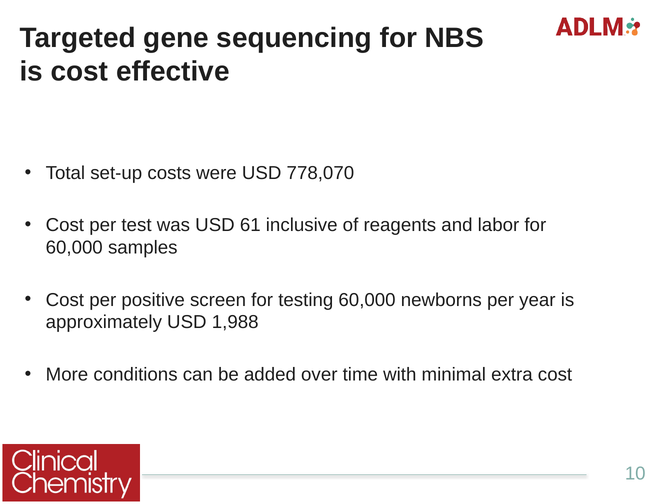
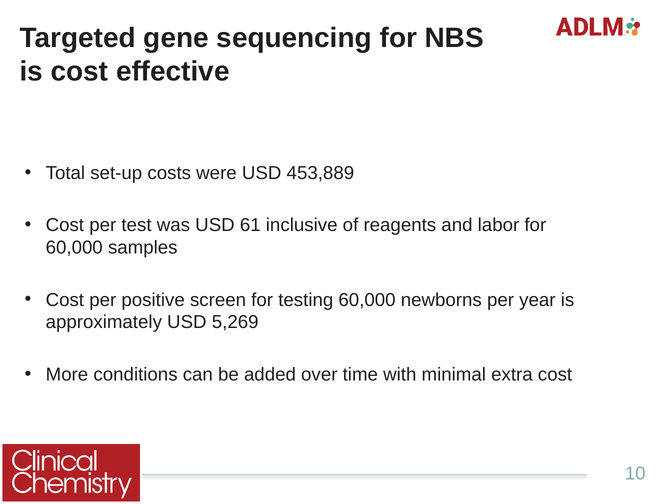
778,070: 778,070 -> 453,889
1,988: 1,988 -> 5,269
